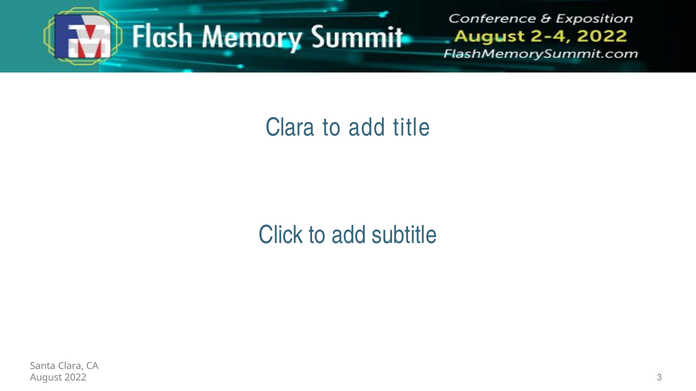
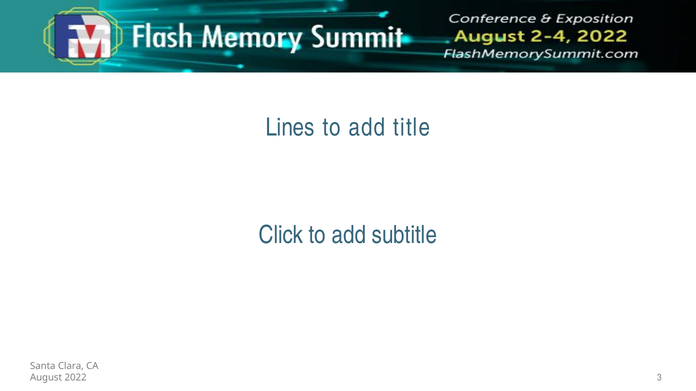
Clara at (290, 128): Clara -> Lines
